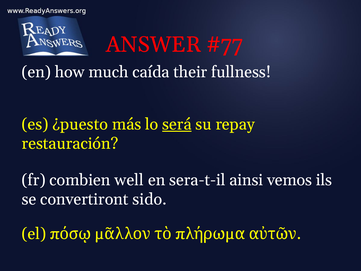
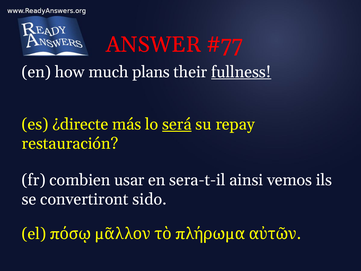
caída: caída -> plans
fullness underline: none -> present
¿puesto: ¿puesto -> ¿directe
well: well -> usar
